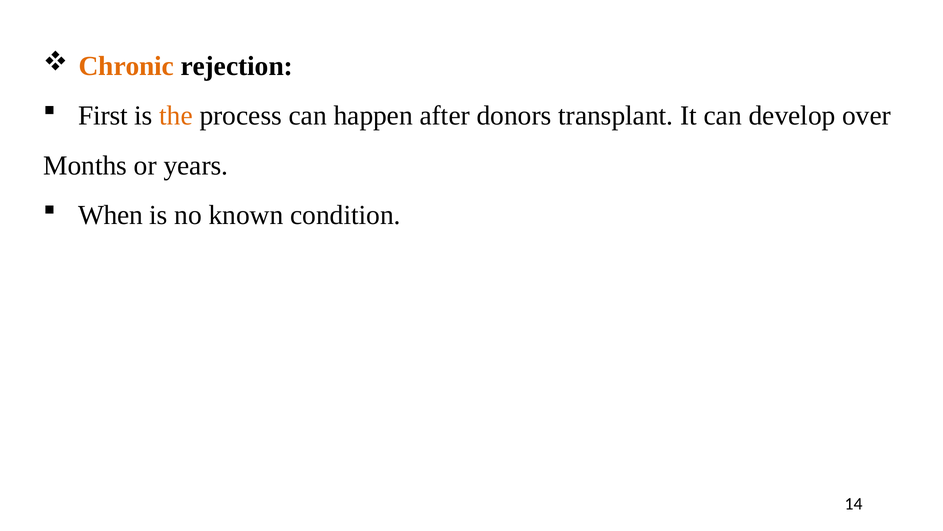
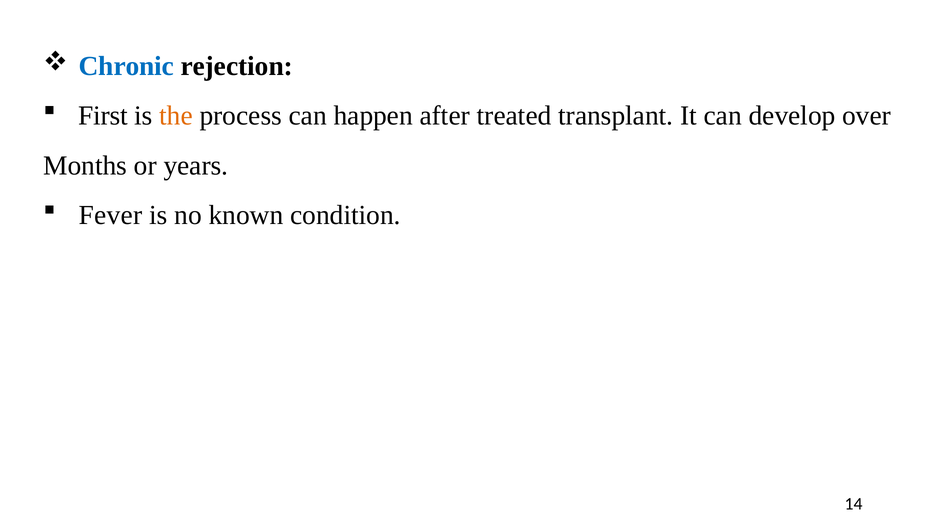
Chronic colour: orange -> blue
donors: donors -> treated
When: When -> Fever
